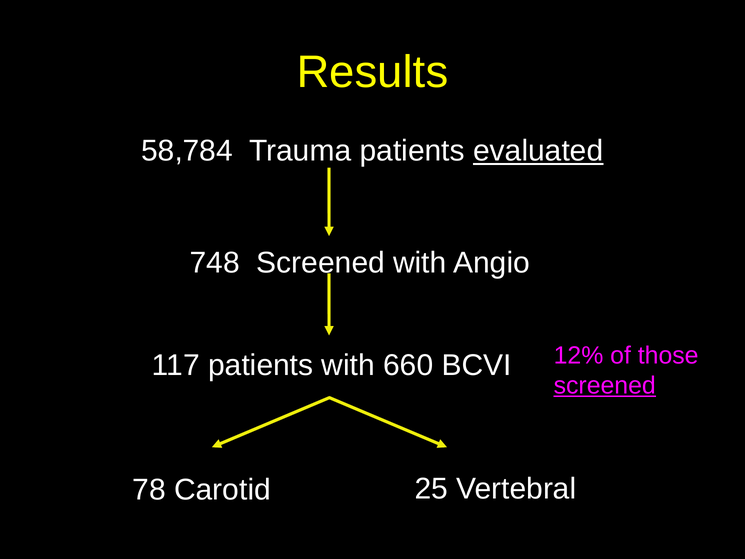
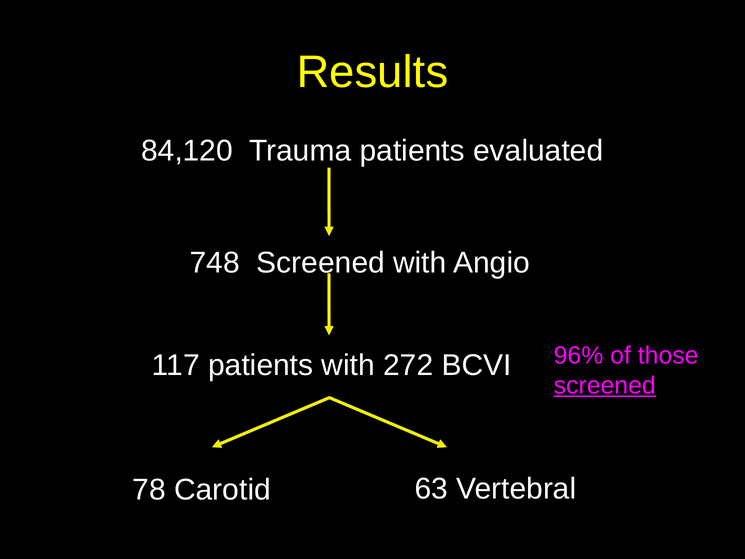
58,784: 58,784 -> 84,120
evaluated underline: present -> none
12%: 12% -> 96%
660: 660 -> 272
25: 25 -> 63
